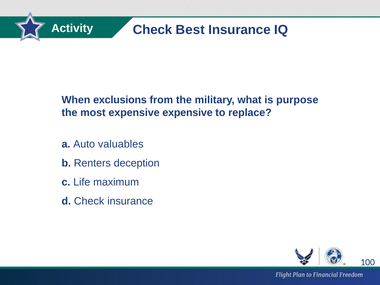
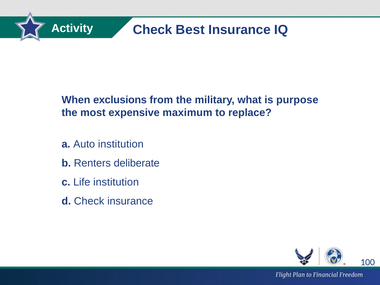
expensive expensive: expensive -> maximum
Auto valuables: valuables -> institution
deception: deception -> deliberate
Life maximum: maximum -> institution
